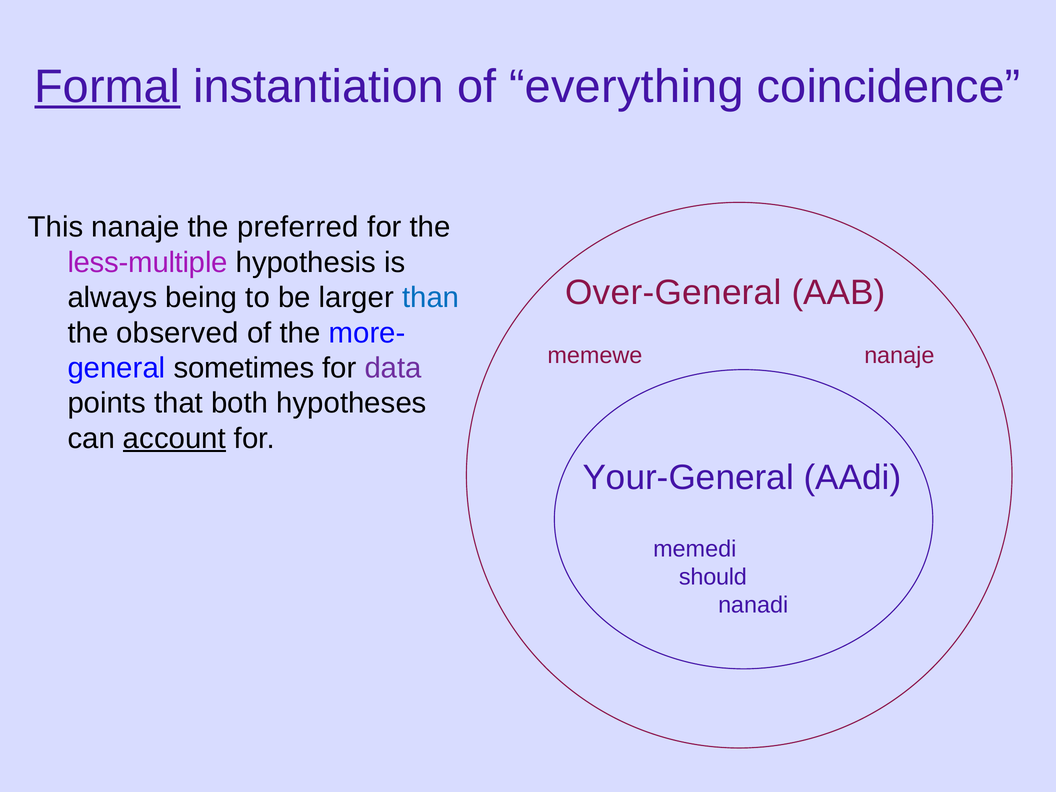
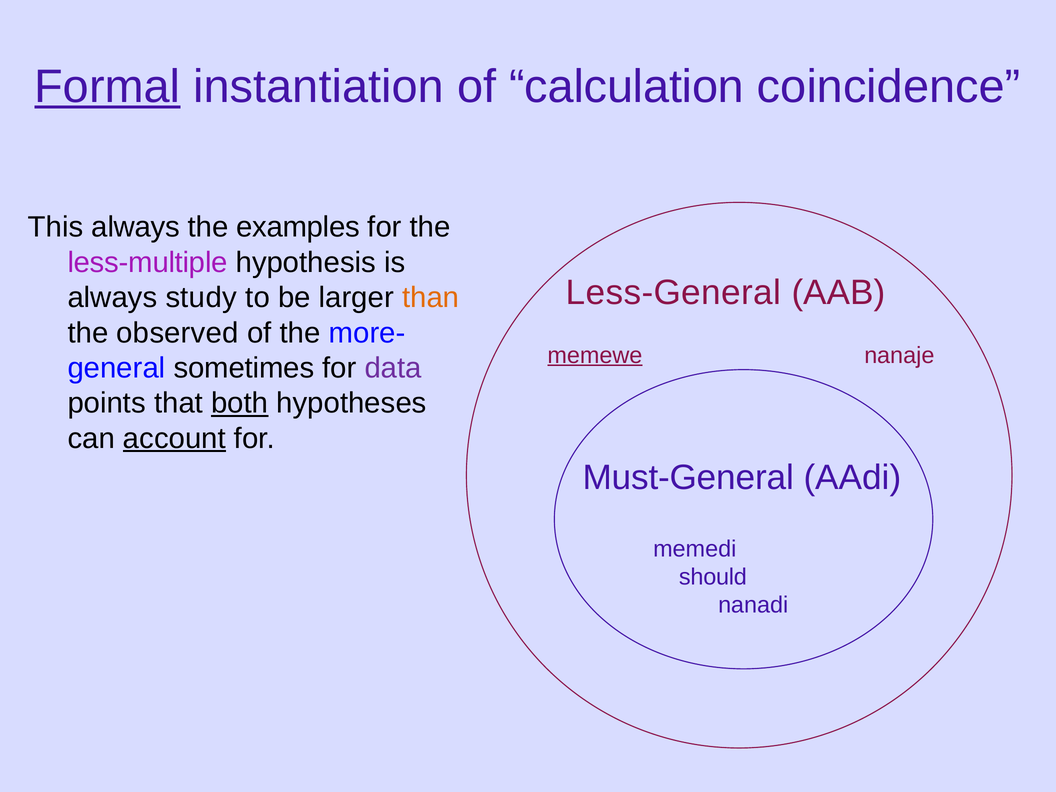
everything: everything -> calculation
This nanaje: nanaje -> always
preferred: preferred -> examples
Over-General: Over-General -> Less-General
being: being -> study
than colour: blue -> orange
memewe underline: none -> present
both underline: none -> present
Your-General: Your-General -> Must-General
